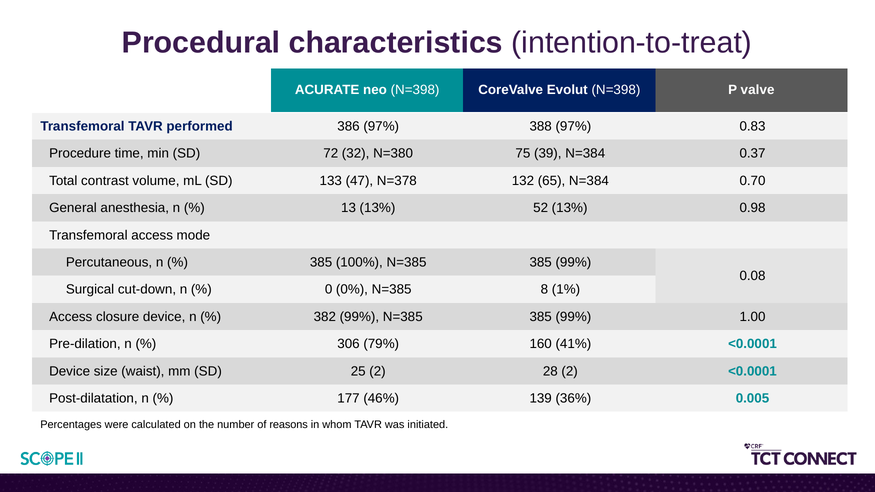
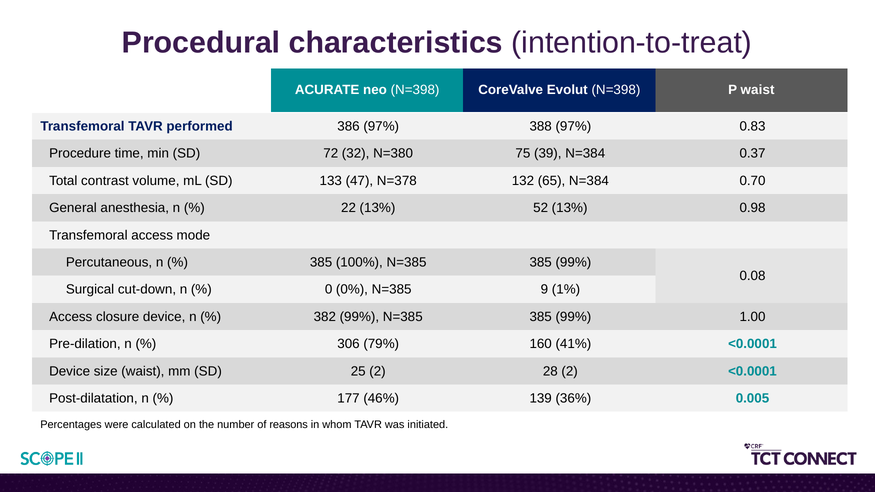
P valve: valve -> waist
13: 13 -> 22
8: 8 -> 9
